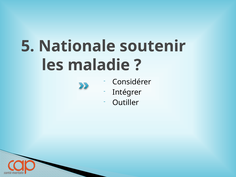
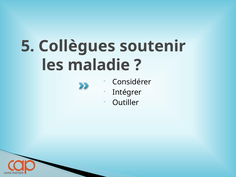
Nationale: Nationale -> Collègues
